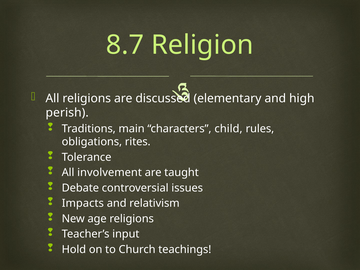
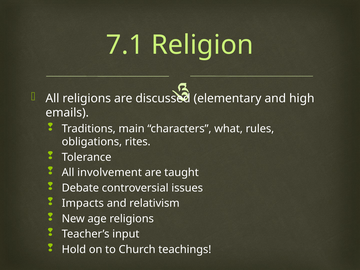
8.7: 8.7 -> 7.1
perish: perish -> emails
child: child -> what
